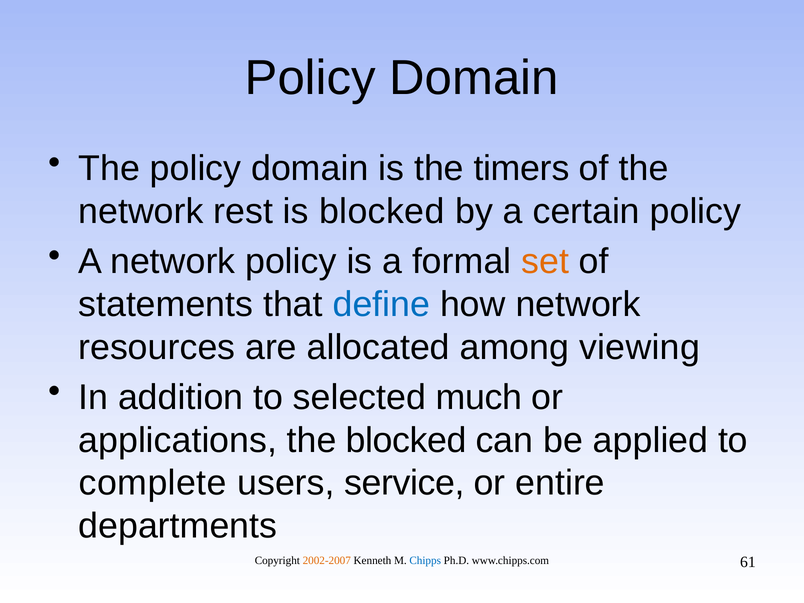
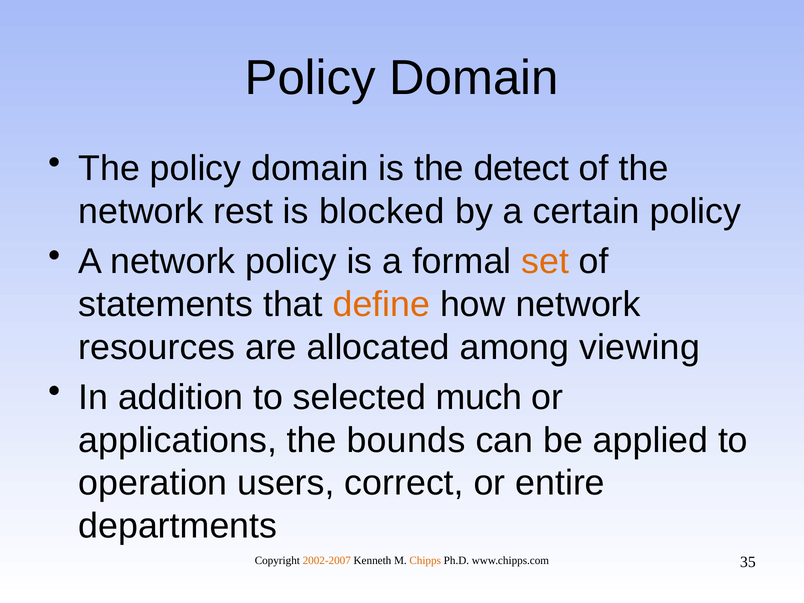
timers: timers -> detect
define colour: blue -> orange
the blocked: blocked -> bounds
complete: complete -> operation
service: service -> correct
Chipps colour: blue -> orange
61: 61 -> 35
